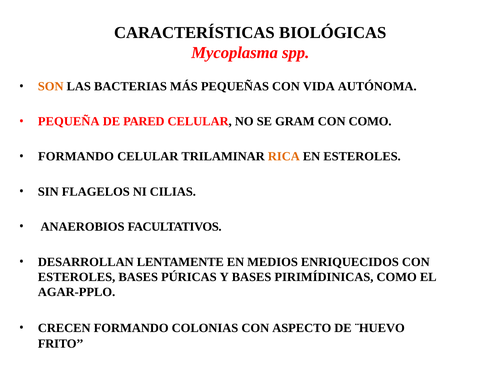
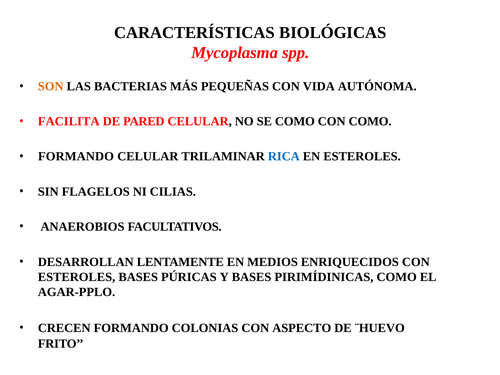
PEQUEÑA: PEQUEÑA -> FACILITA
SE GRAM: GRAM -> COMO
RICA colour: orange -> blue
